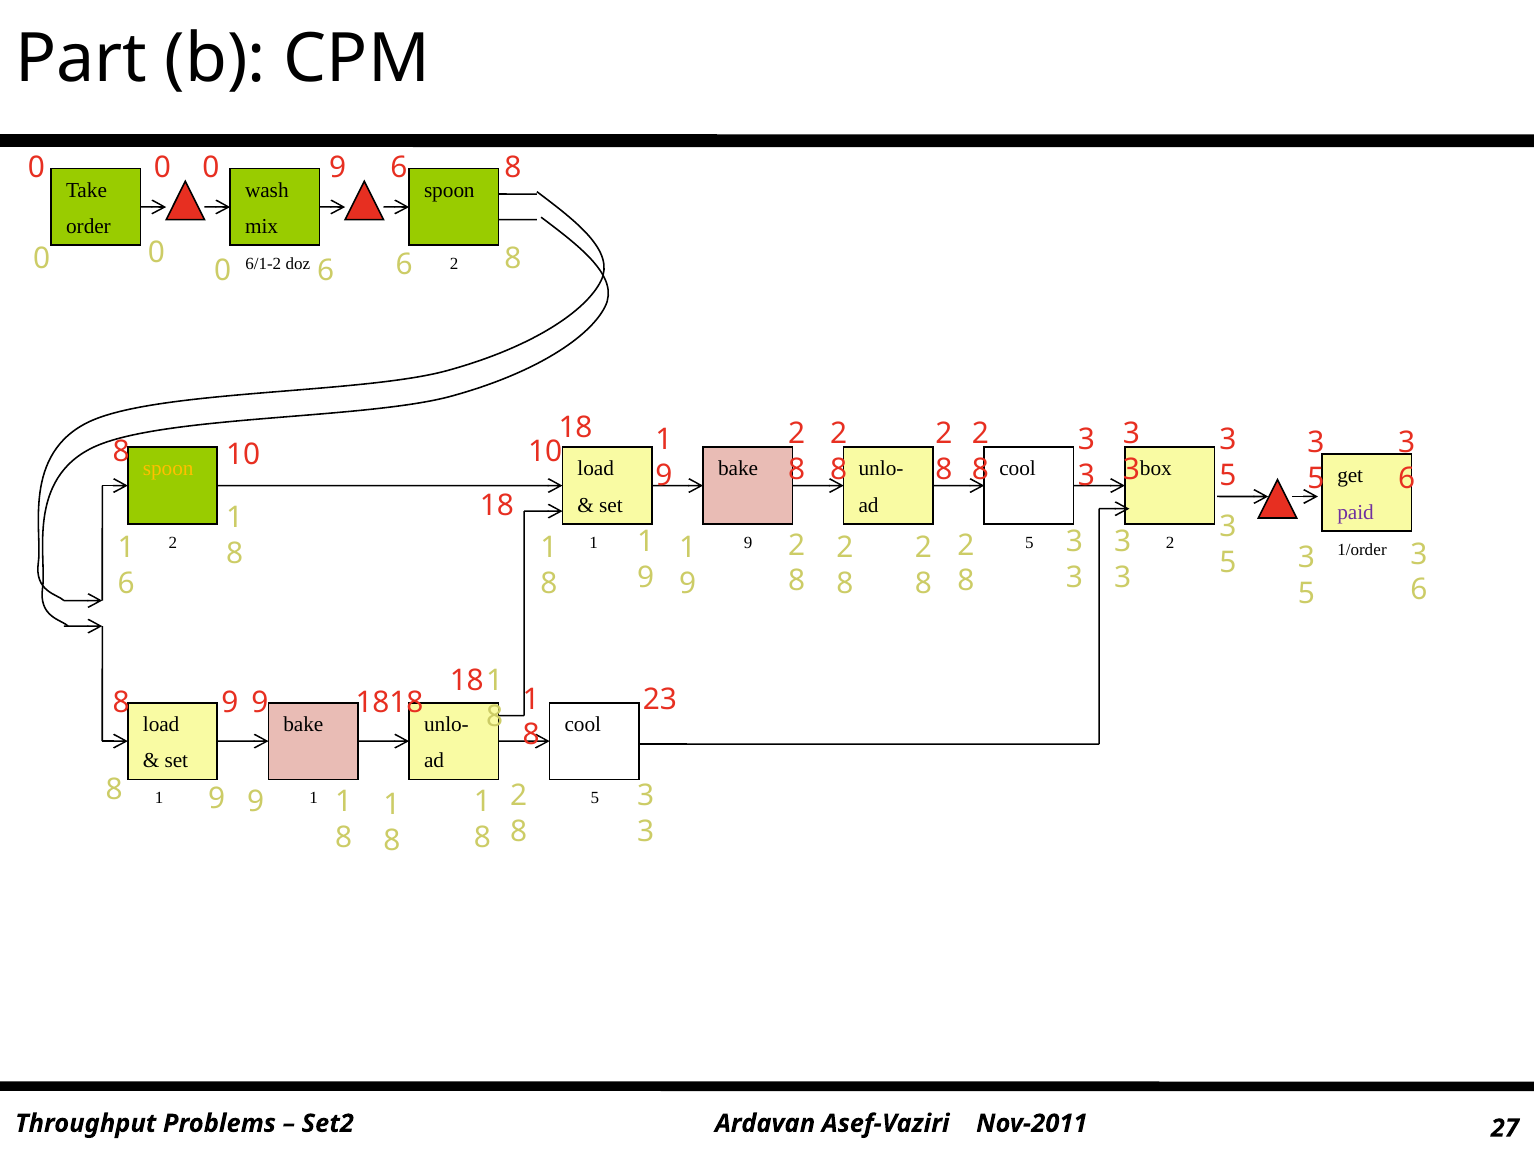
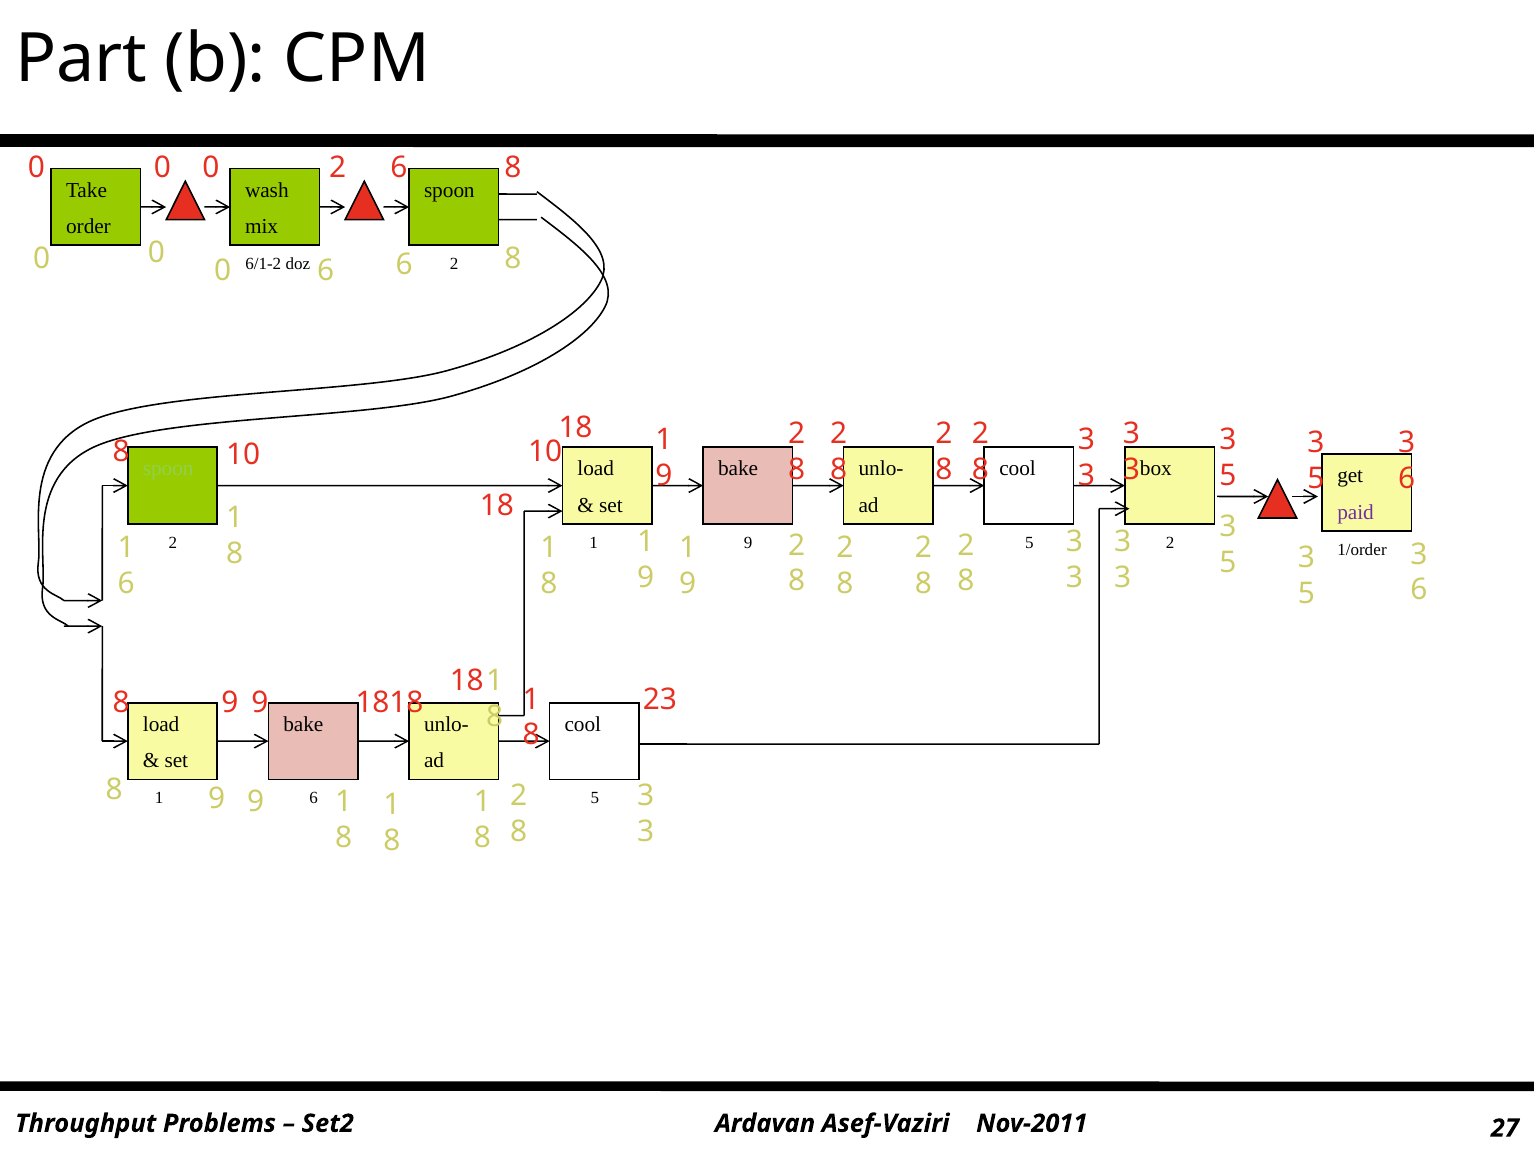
0 9: 9 -> 2
spoon at (168, 469) colour: yellow -> light green
1 at (314, 799): 1 -> 6
